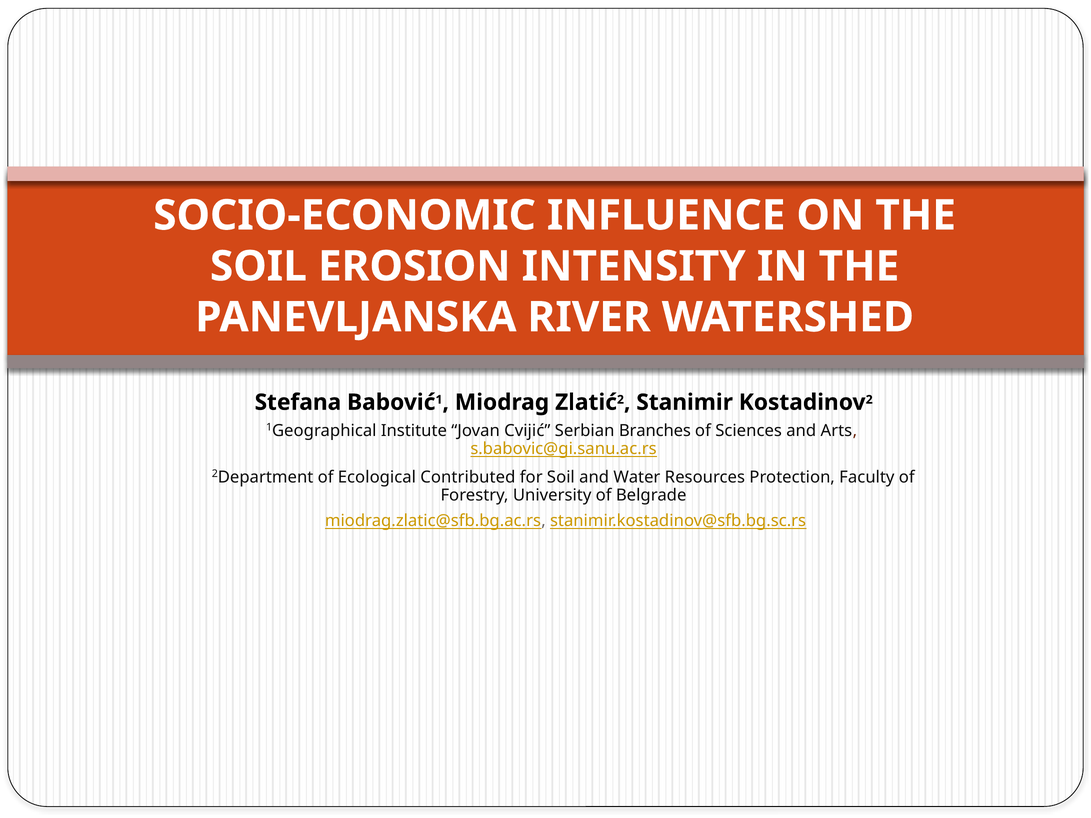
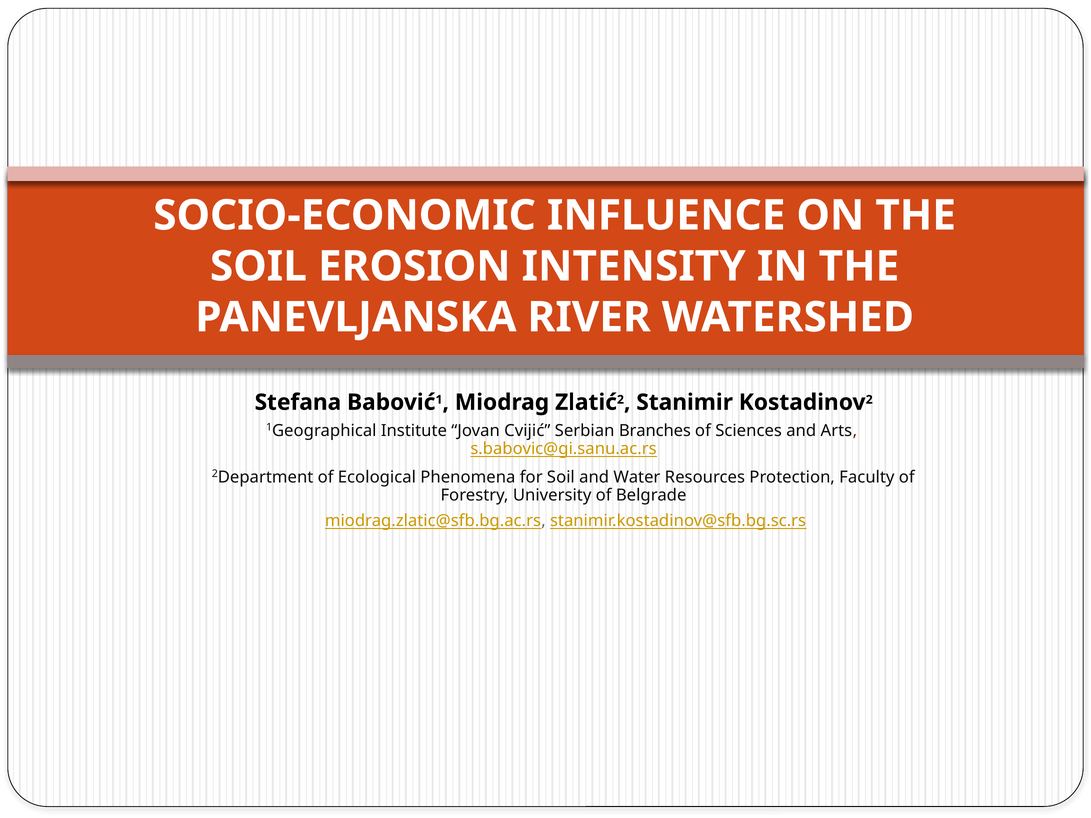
Contributed: Contributed -> Phenomena
